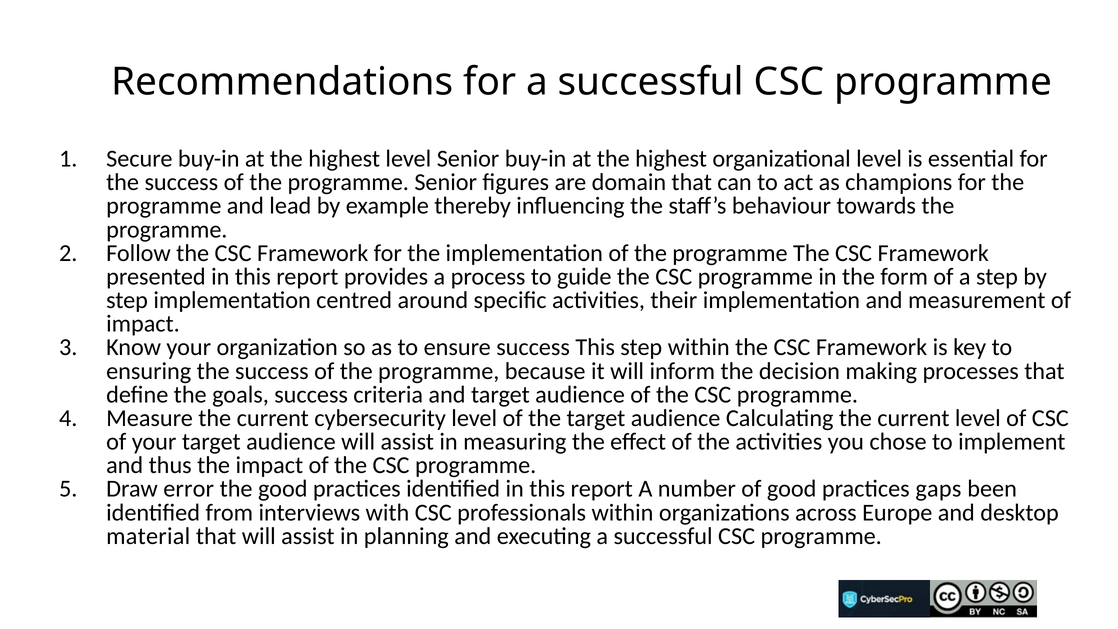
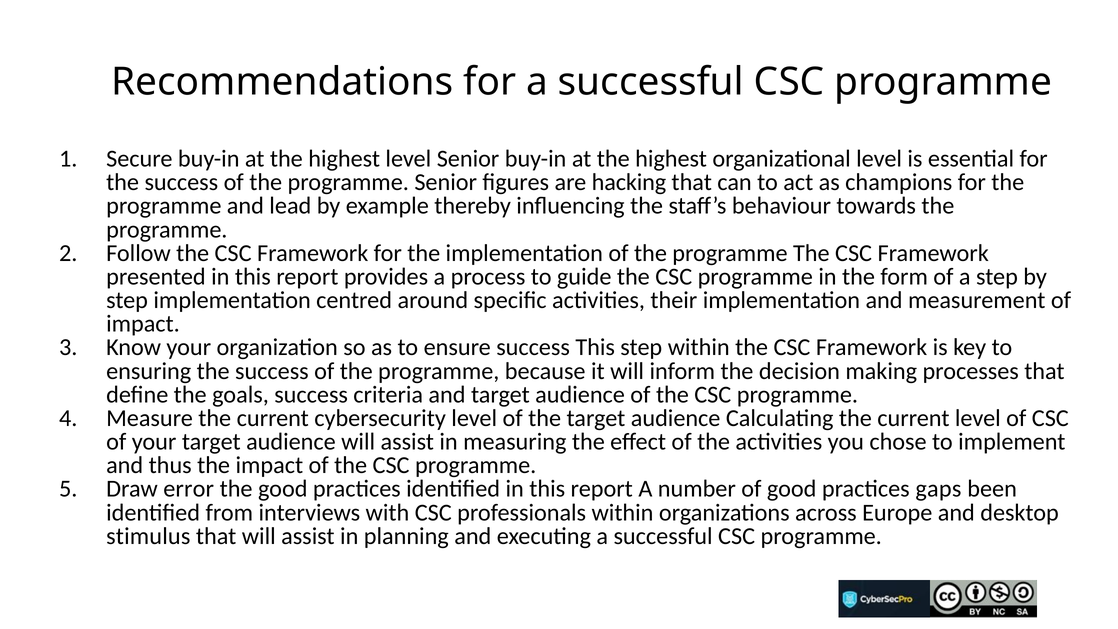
domain: domain -> hacking
material: material -> stimulus
